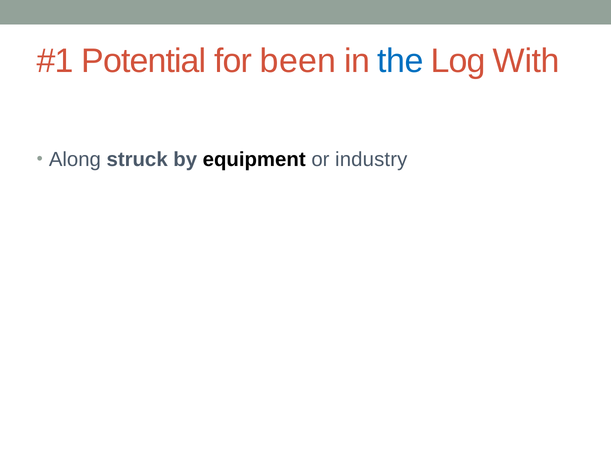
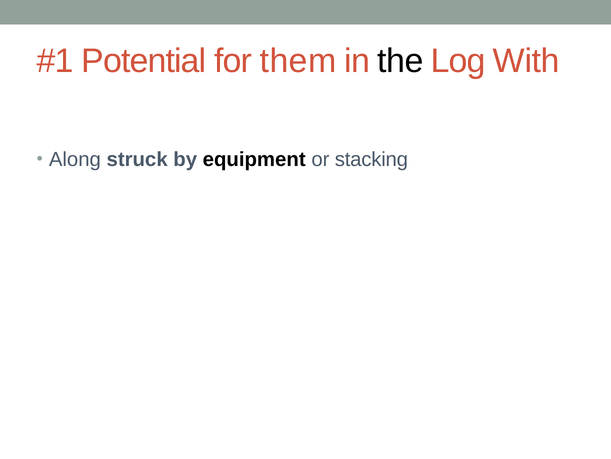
been: been -> them
the colour: blue -> black
industry: industry -> stacking
